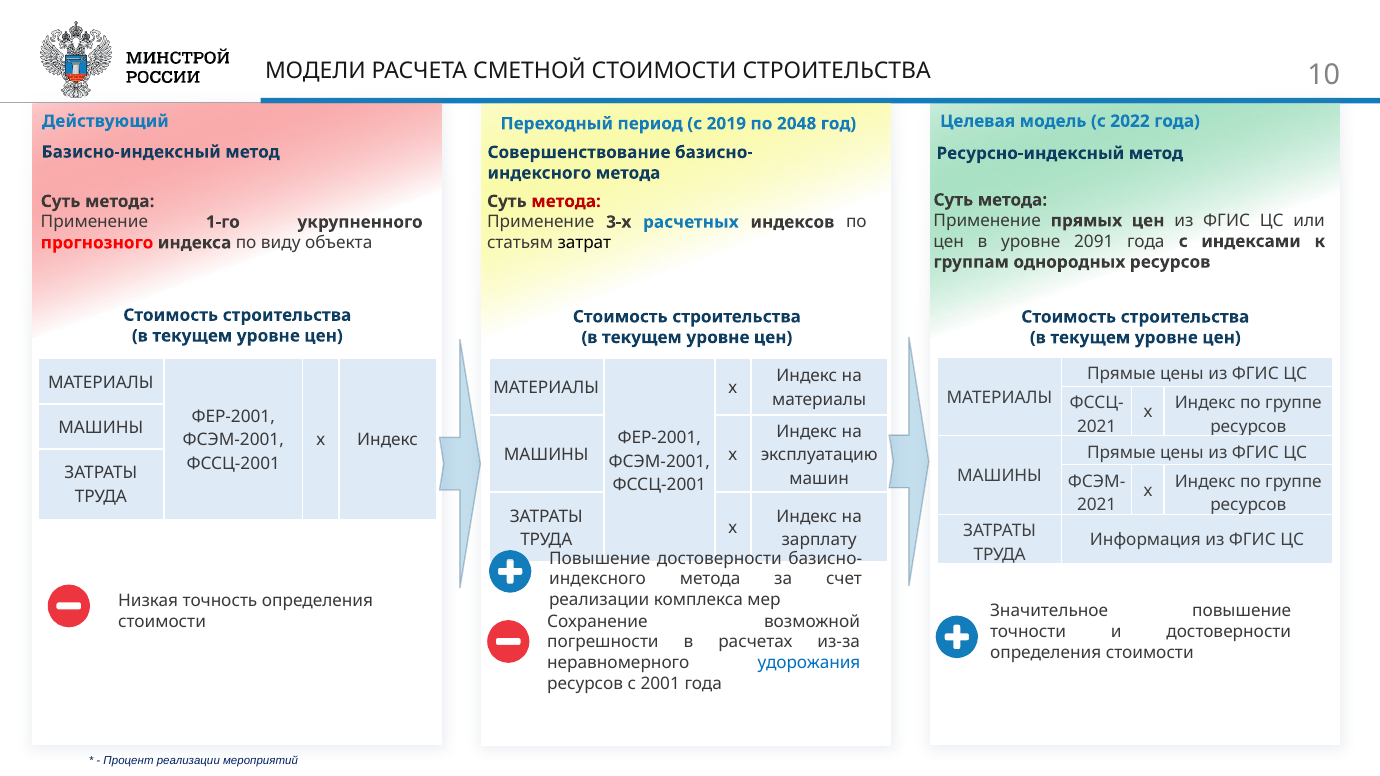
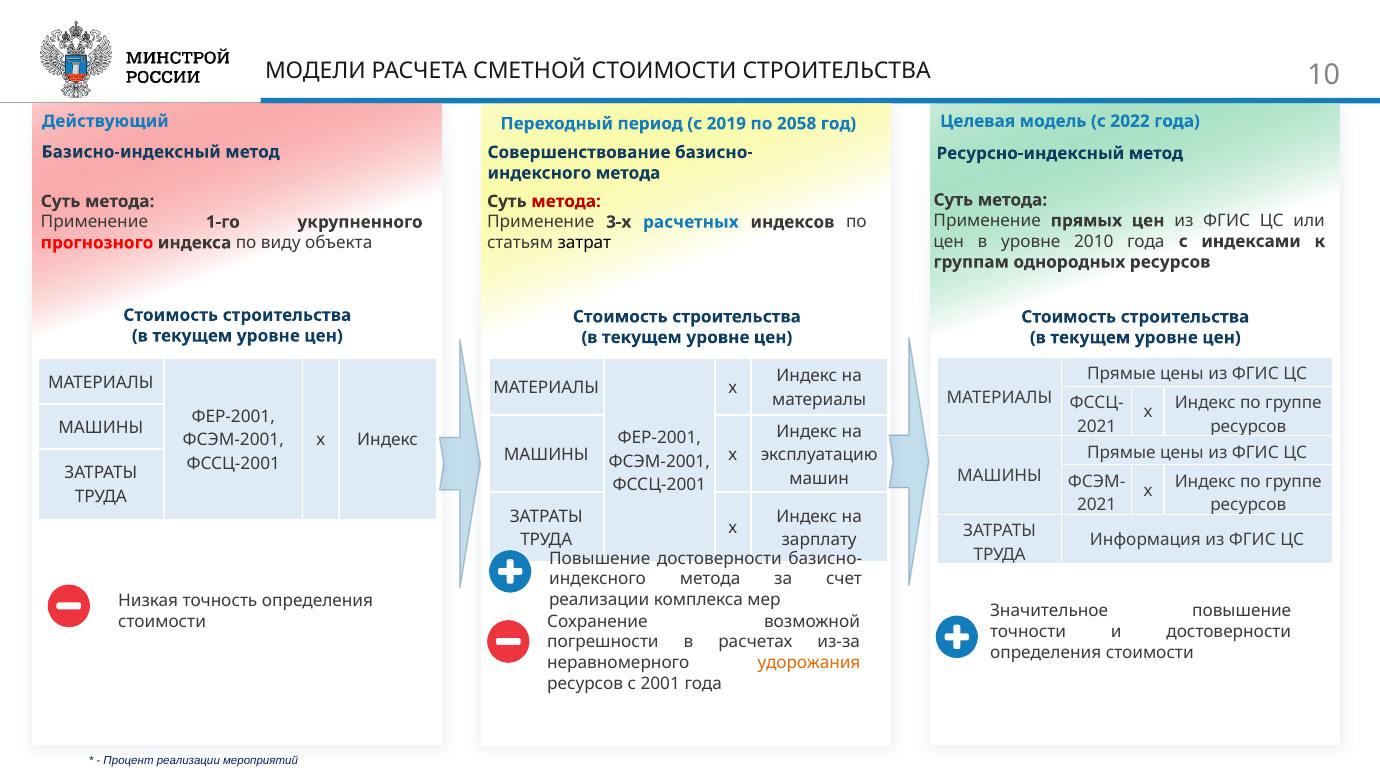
2048: 2048 -> 2058
2091: 2091 -> 2010
удорожания colour: blue -> orange
